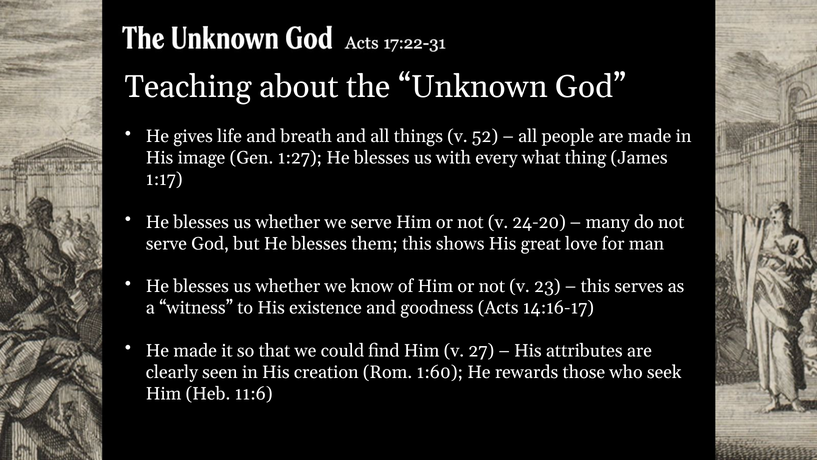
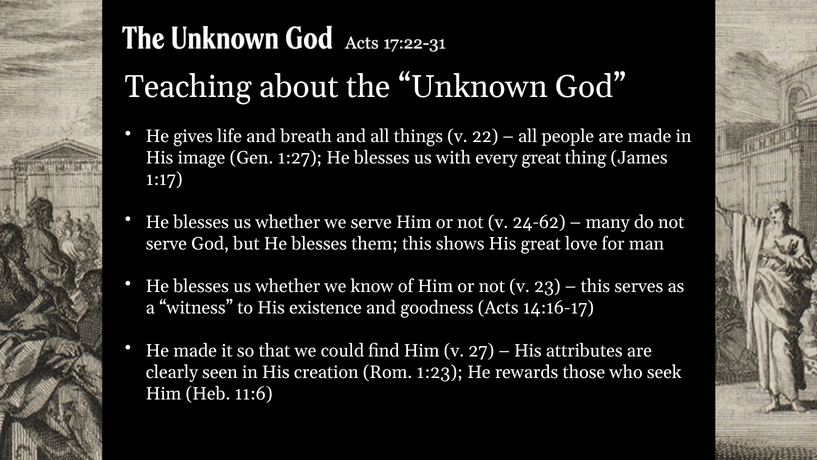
52: 52 -> 22
every what: what -> great
24-20: 24-20 -> 24-62
1:60: 1:60 -> 1:23
